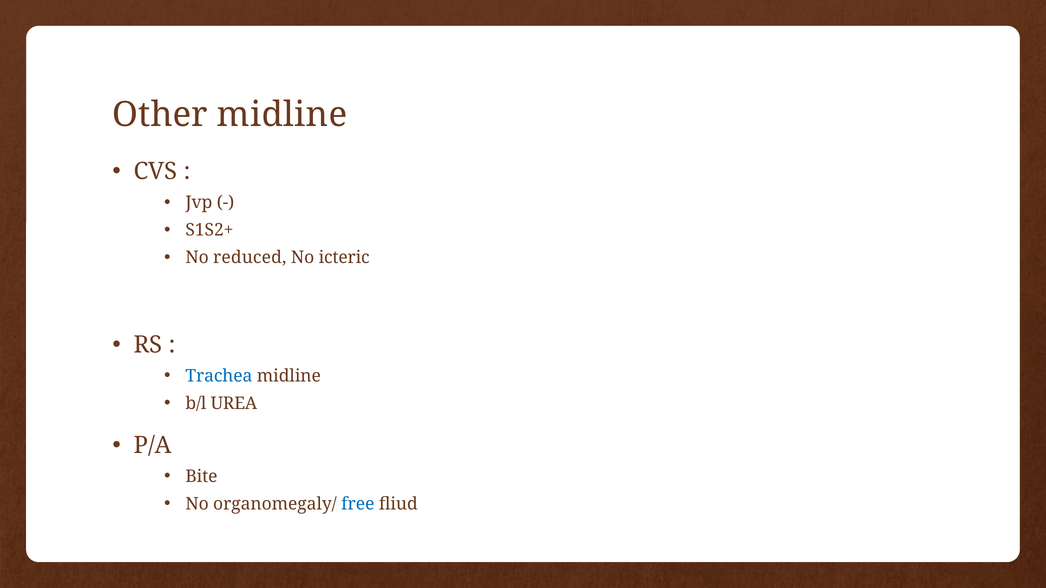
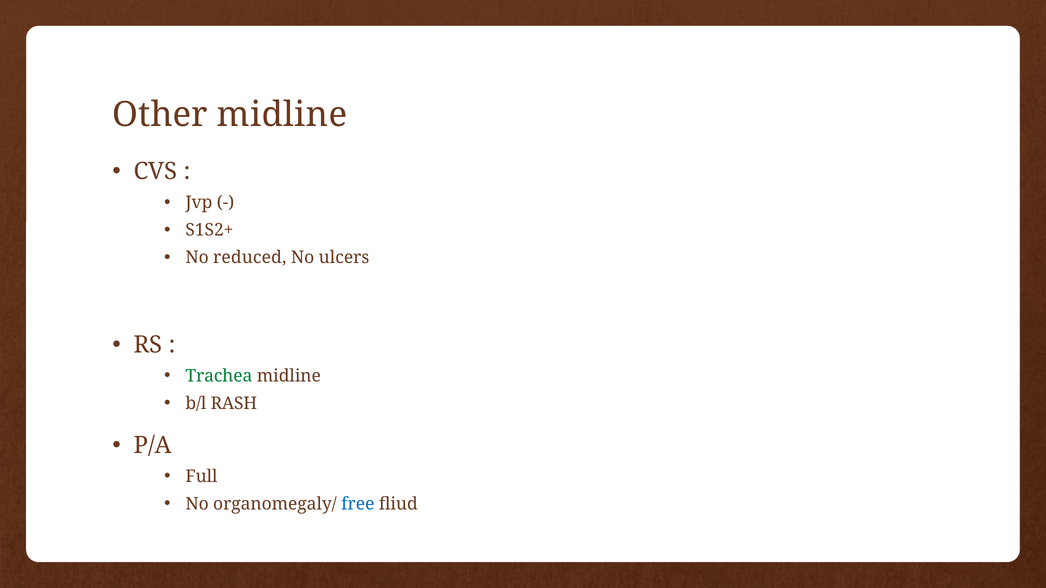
icteric: icteric -> ulcers
Trachea colour: blue -> green
UREA: UREA -> RASH
Bite: Bite -> Full
